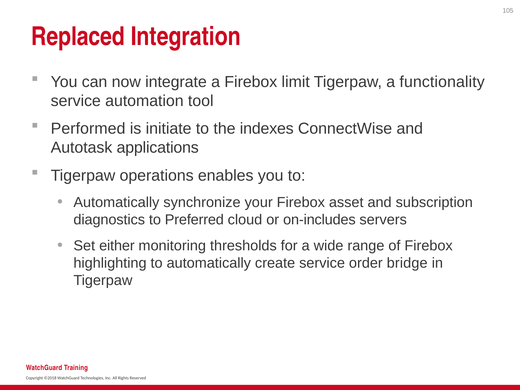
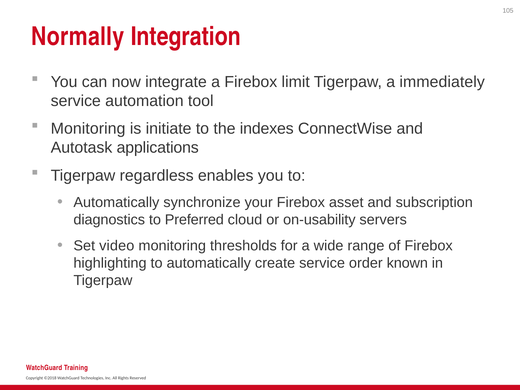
Replaced: Replaced -> Normally
functionality: functionality -> immediately
Performed at (88, 129): Performed -> Monitoring
operations: operations -> regardless
on-includes: on-includes -> on-usability
either: either -> video
bridge: bridge -> known
